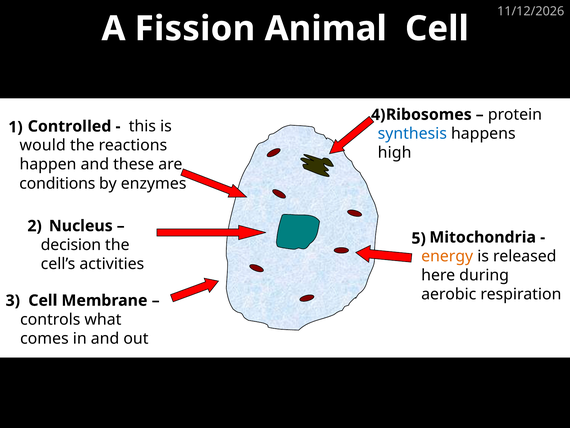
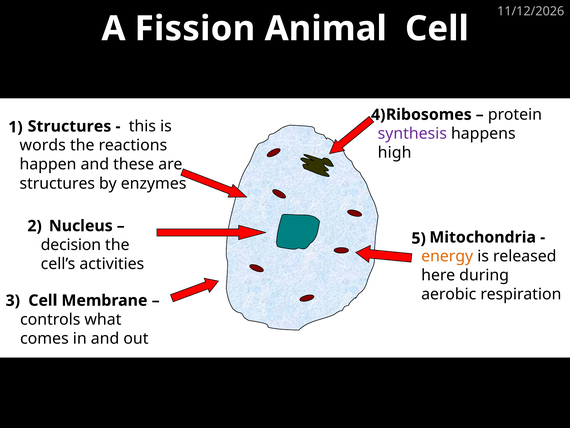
Controlled at (70, 126): Controlled -> Structures
synthesis colour: blue -> purple
would: would -> words
conditions at (57, 183): conditions -> structures
